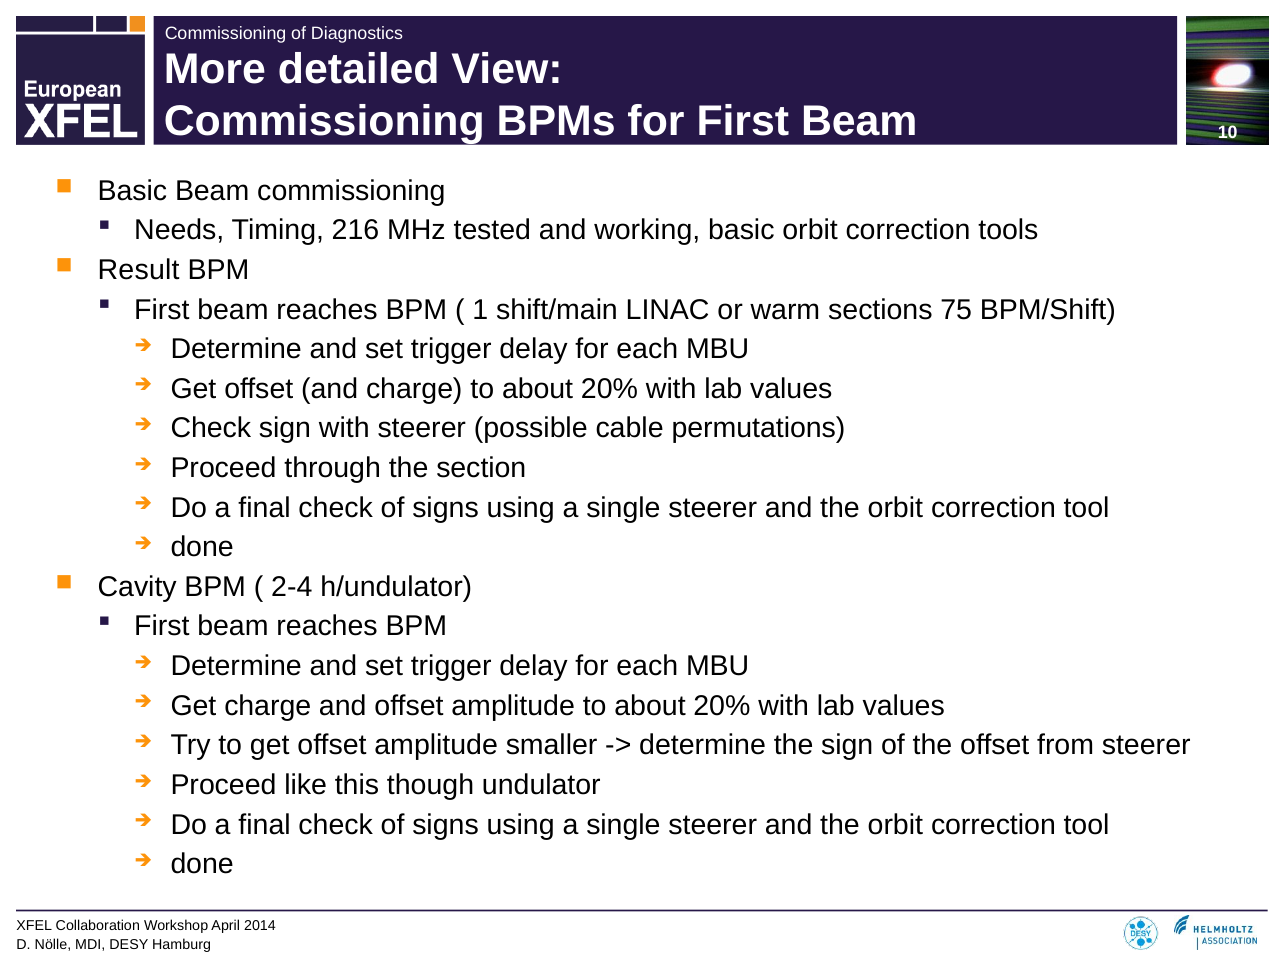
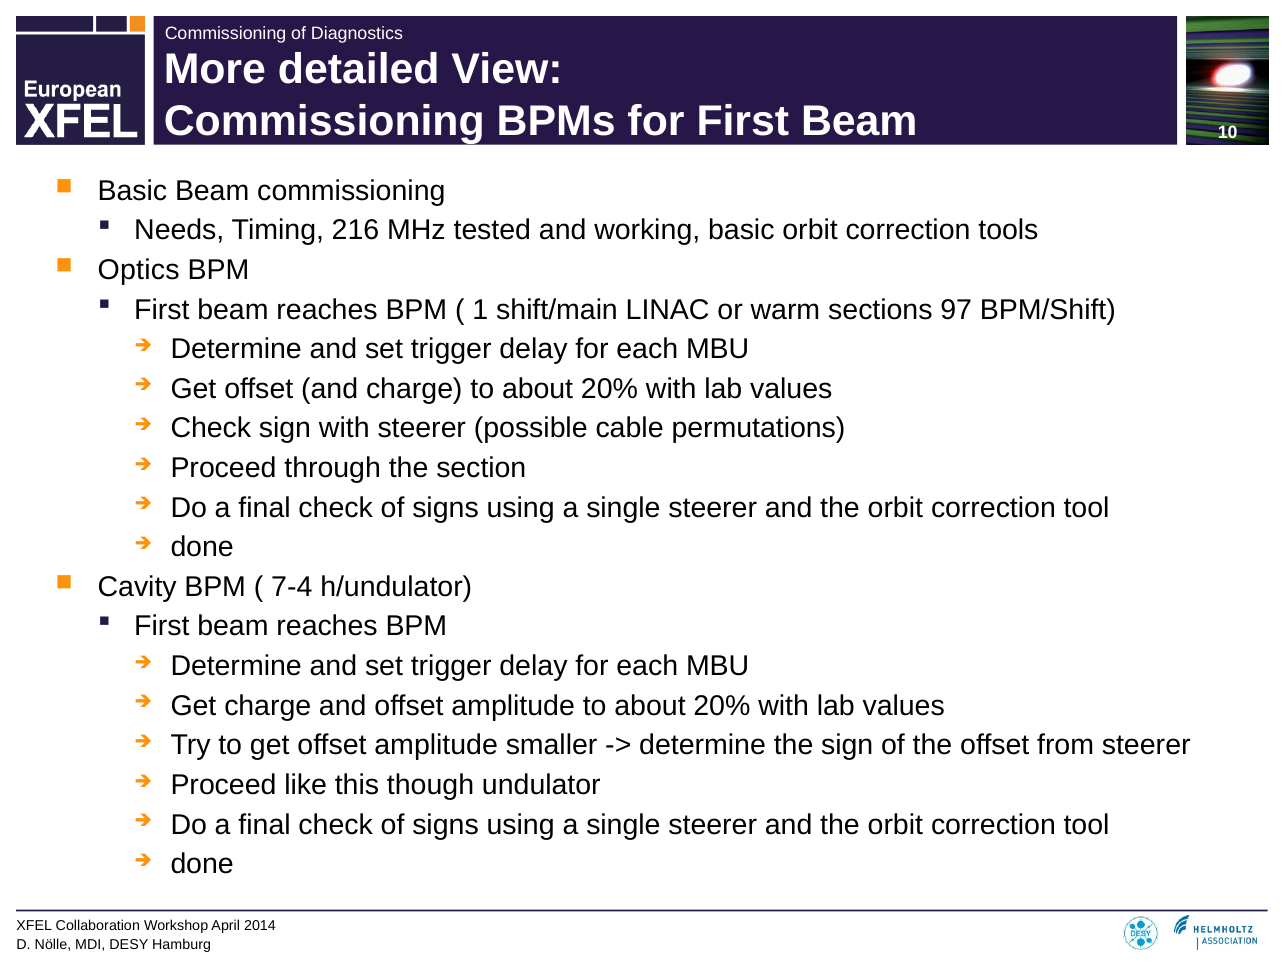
Result: Result -> Optics
75: 75 -> 97
2-4: 2-4 -> 7-4
